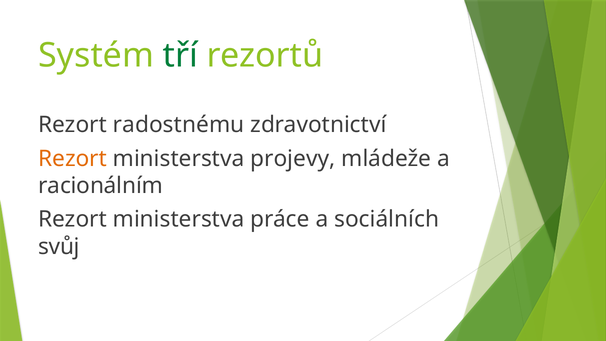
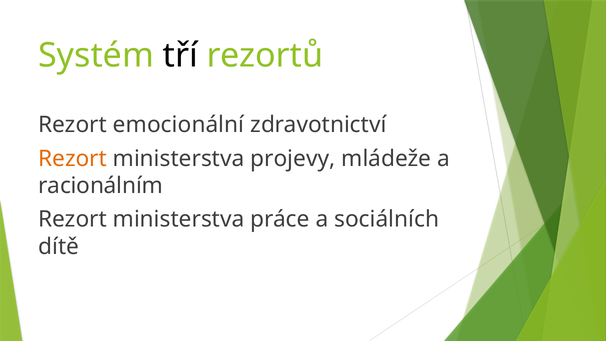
tří colour: green -> black
radostnému: radostnému -> emocionální
svůj: svůj -> dítě
